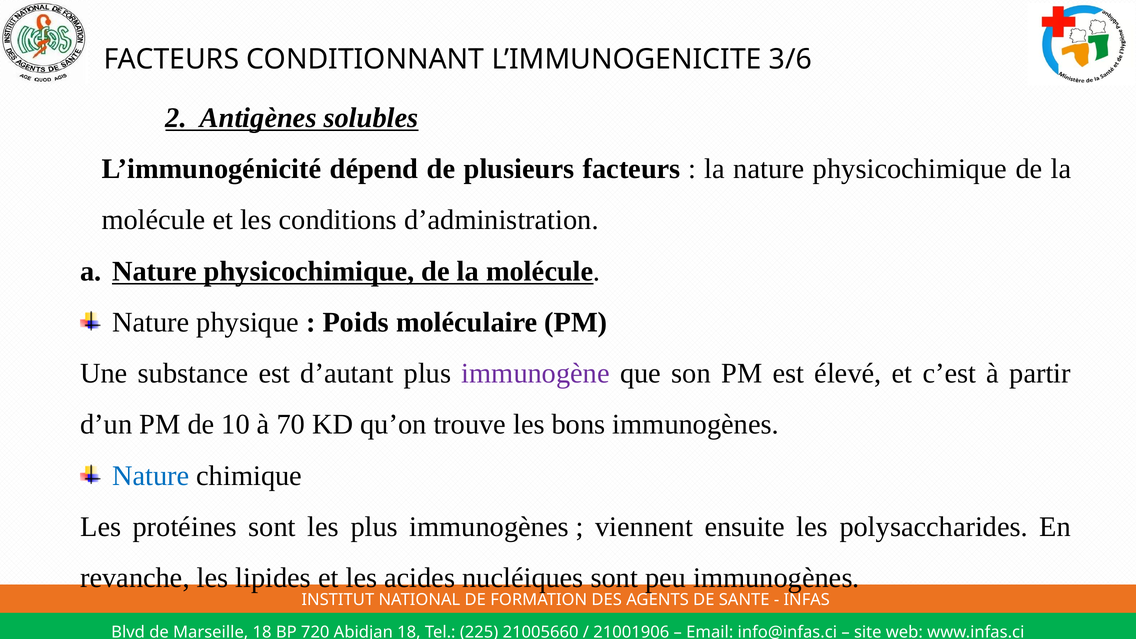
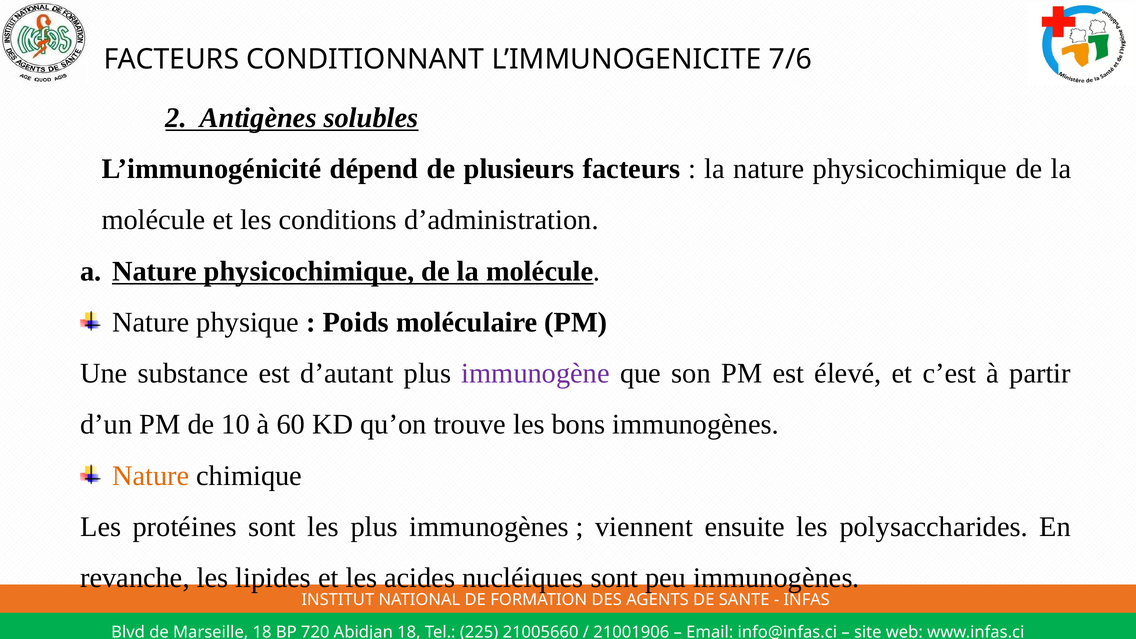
3/6: 3/6 -> 7/6
70: 70 -> 60
Nature at (151, 476) colour: blue -> orange
